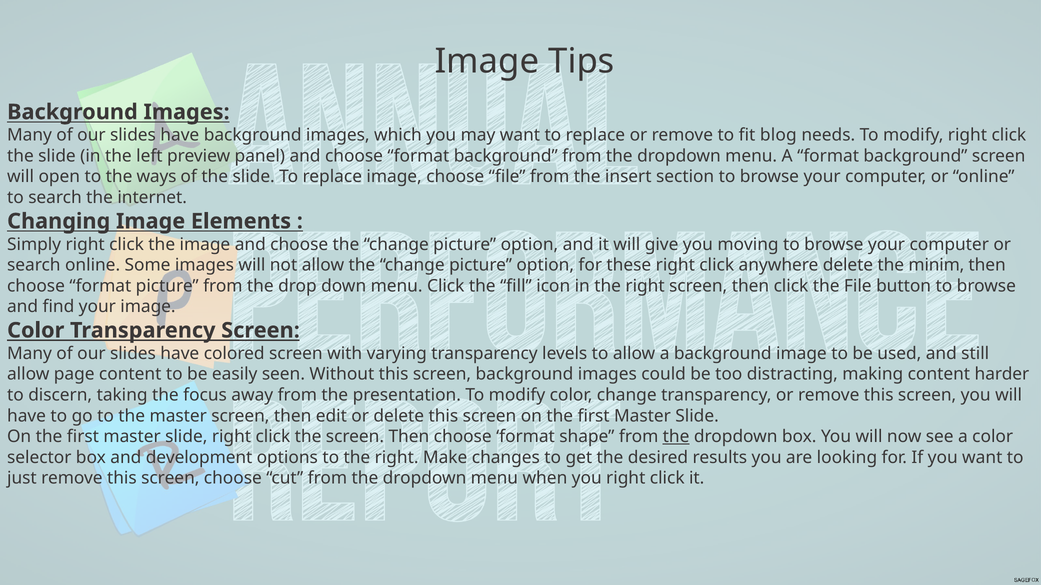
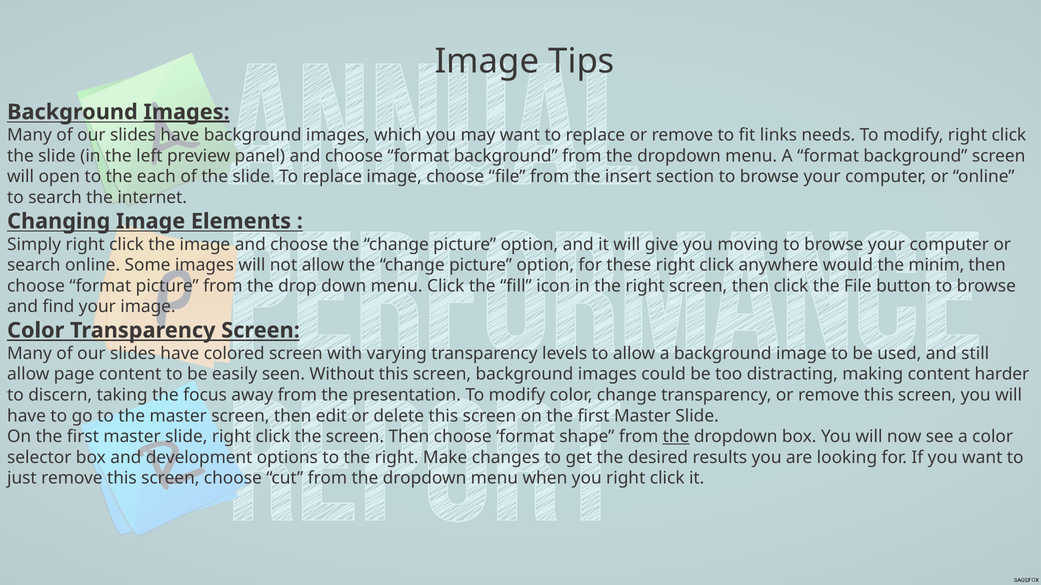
Images at (187, 112) underline: none -> present
blog: blog -> links
ways: ways -> each
anywhere delete: delete -> would
